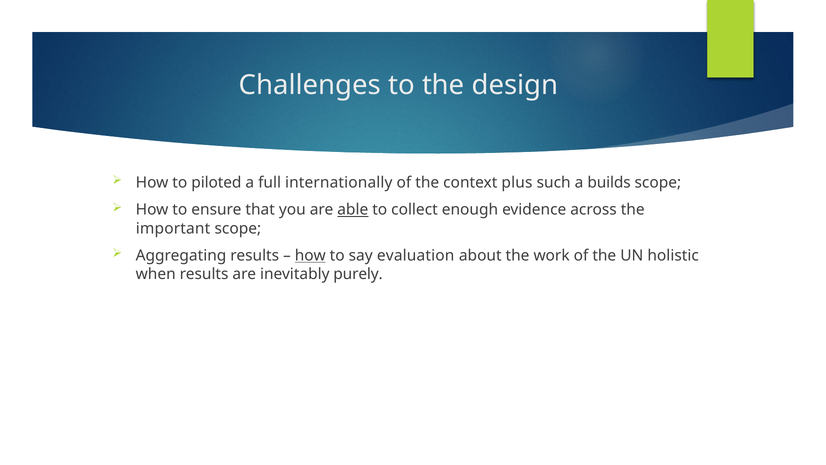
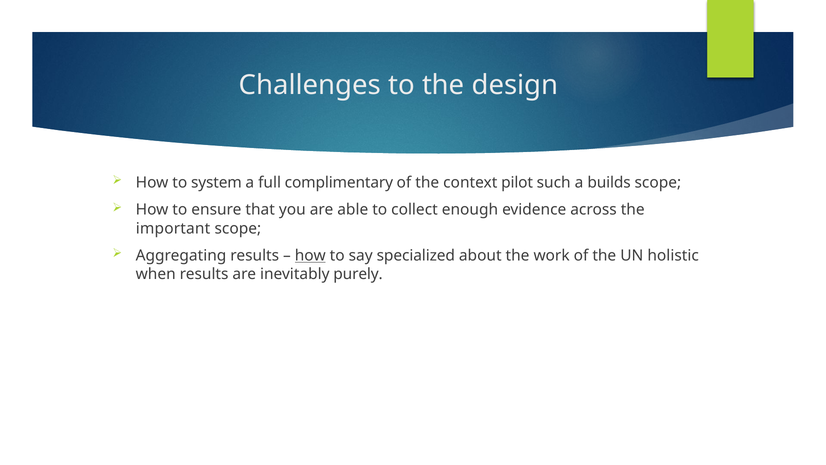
piloted: piloted -> system
internationally: internationally -> complimentary
plus: plus -> pilot
able underline: present -> none
evaluation: evaluation -> specialized
